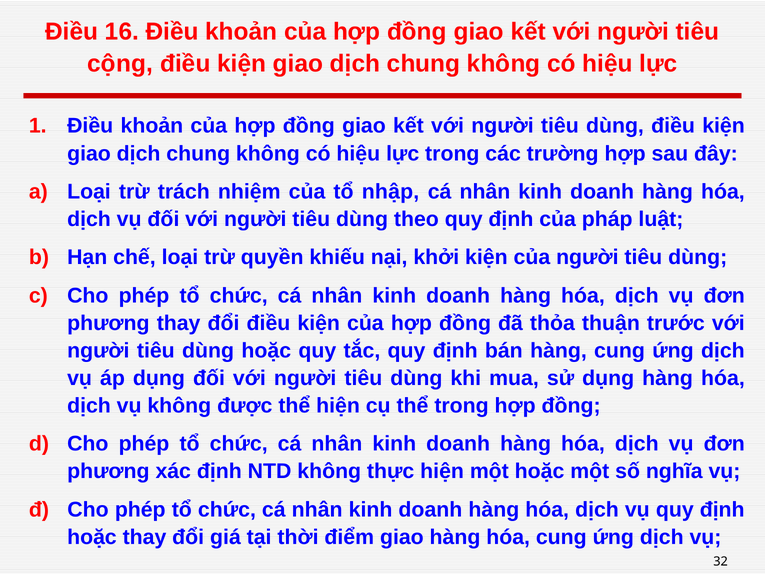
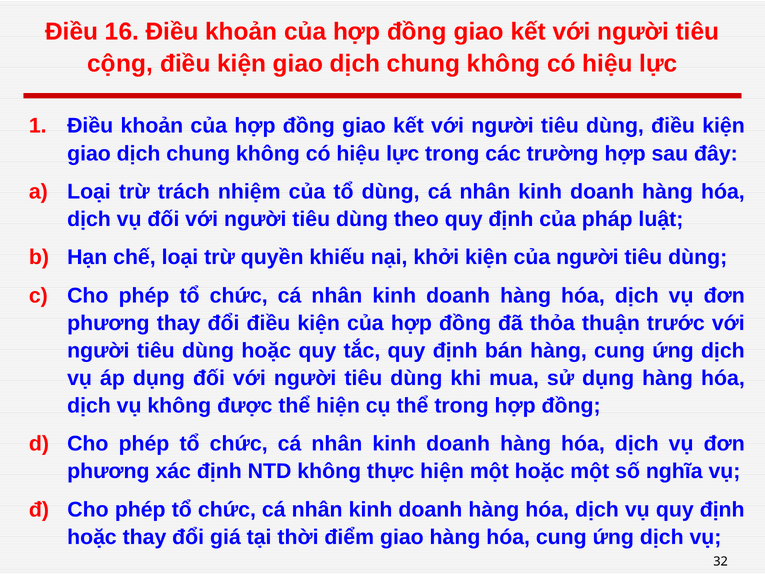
tổ nhập: nhập -> dùng
